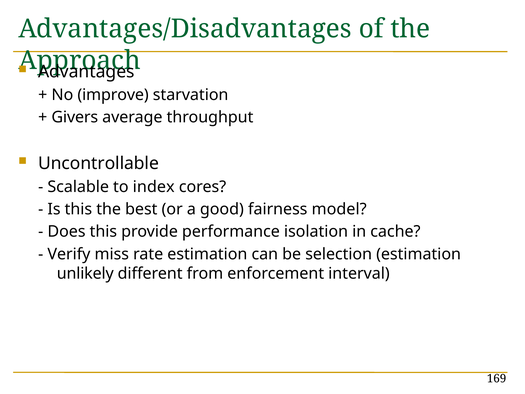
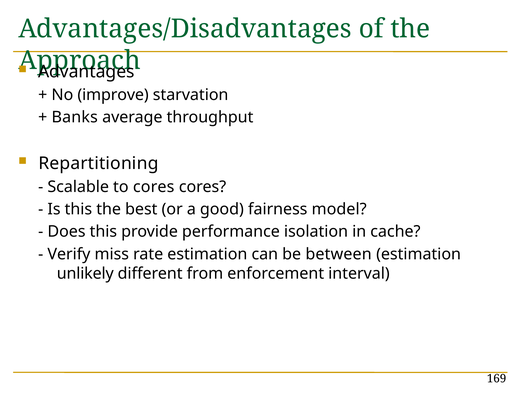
Givers: Givers -> Banks
Uncontrollable: Uncontrollable -> Repartitioning
to index: index -> cores
selection: selection -> between
